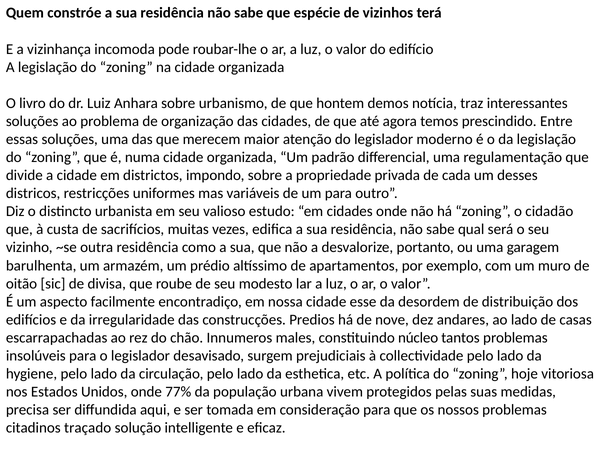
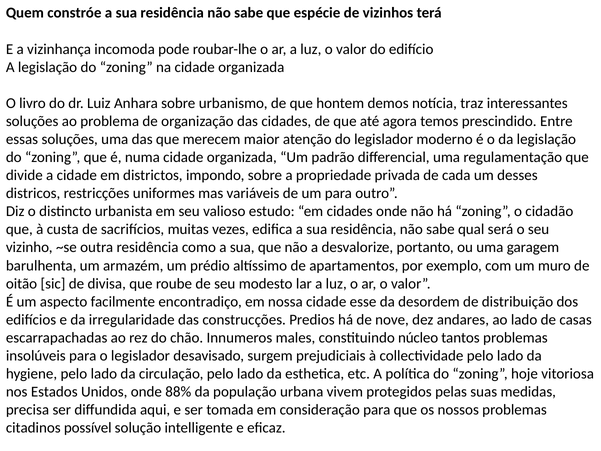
77%: 77% -> 88%
traçado: traçado -> possível
